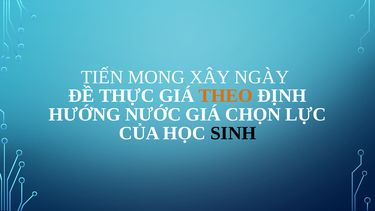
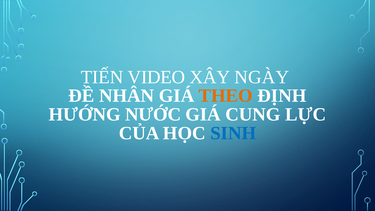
MONG: MONG -> VIDEO
THỰC: THỰC -> NHÂN
CHỌN: CHỌN -> CUNG
SINH colour: black -> blue
